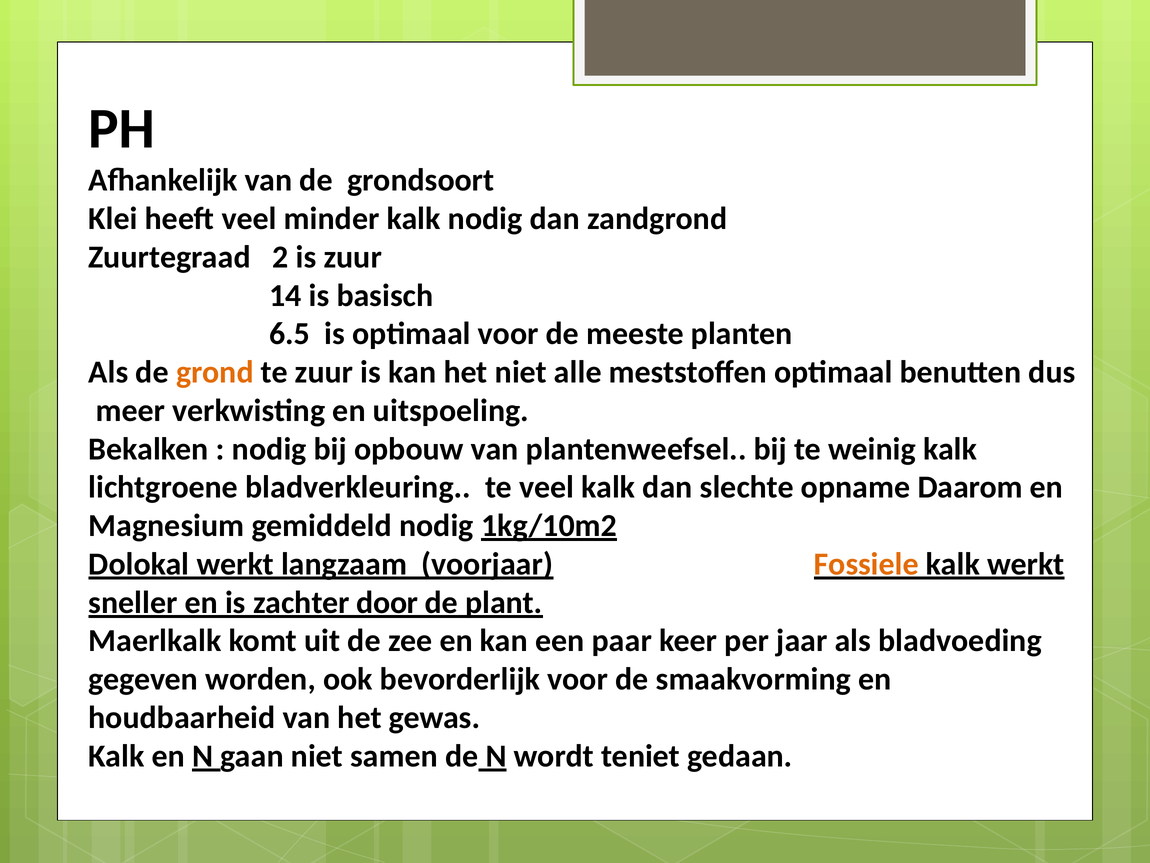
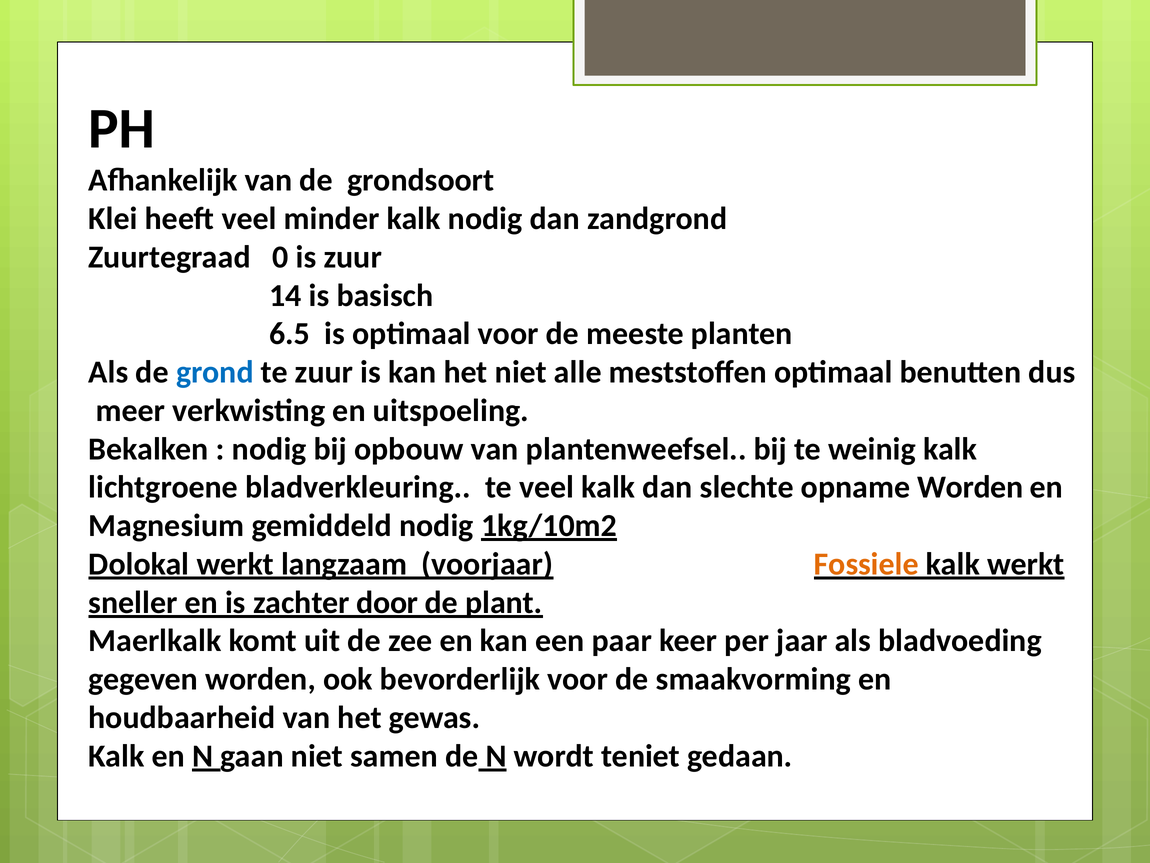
2: 2 -> 0
grond colour: orange -> blue
opname Daarom: Daarom -> Worden
